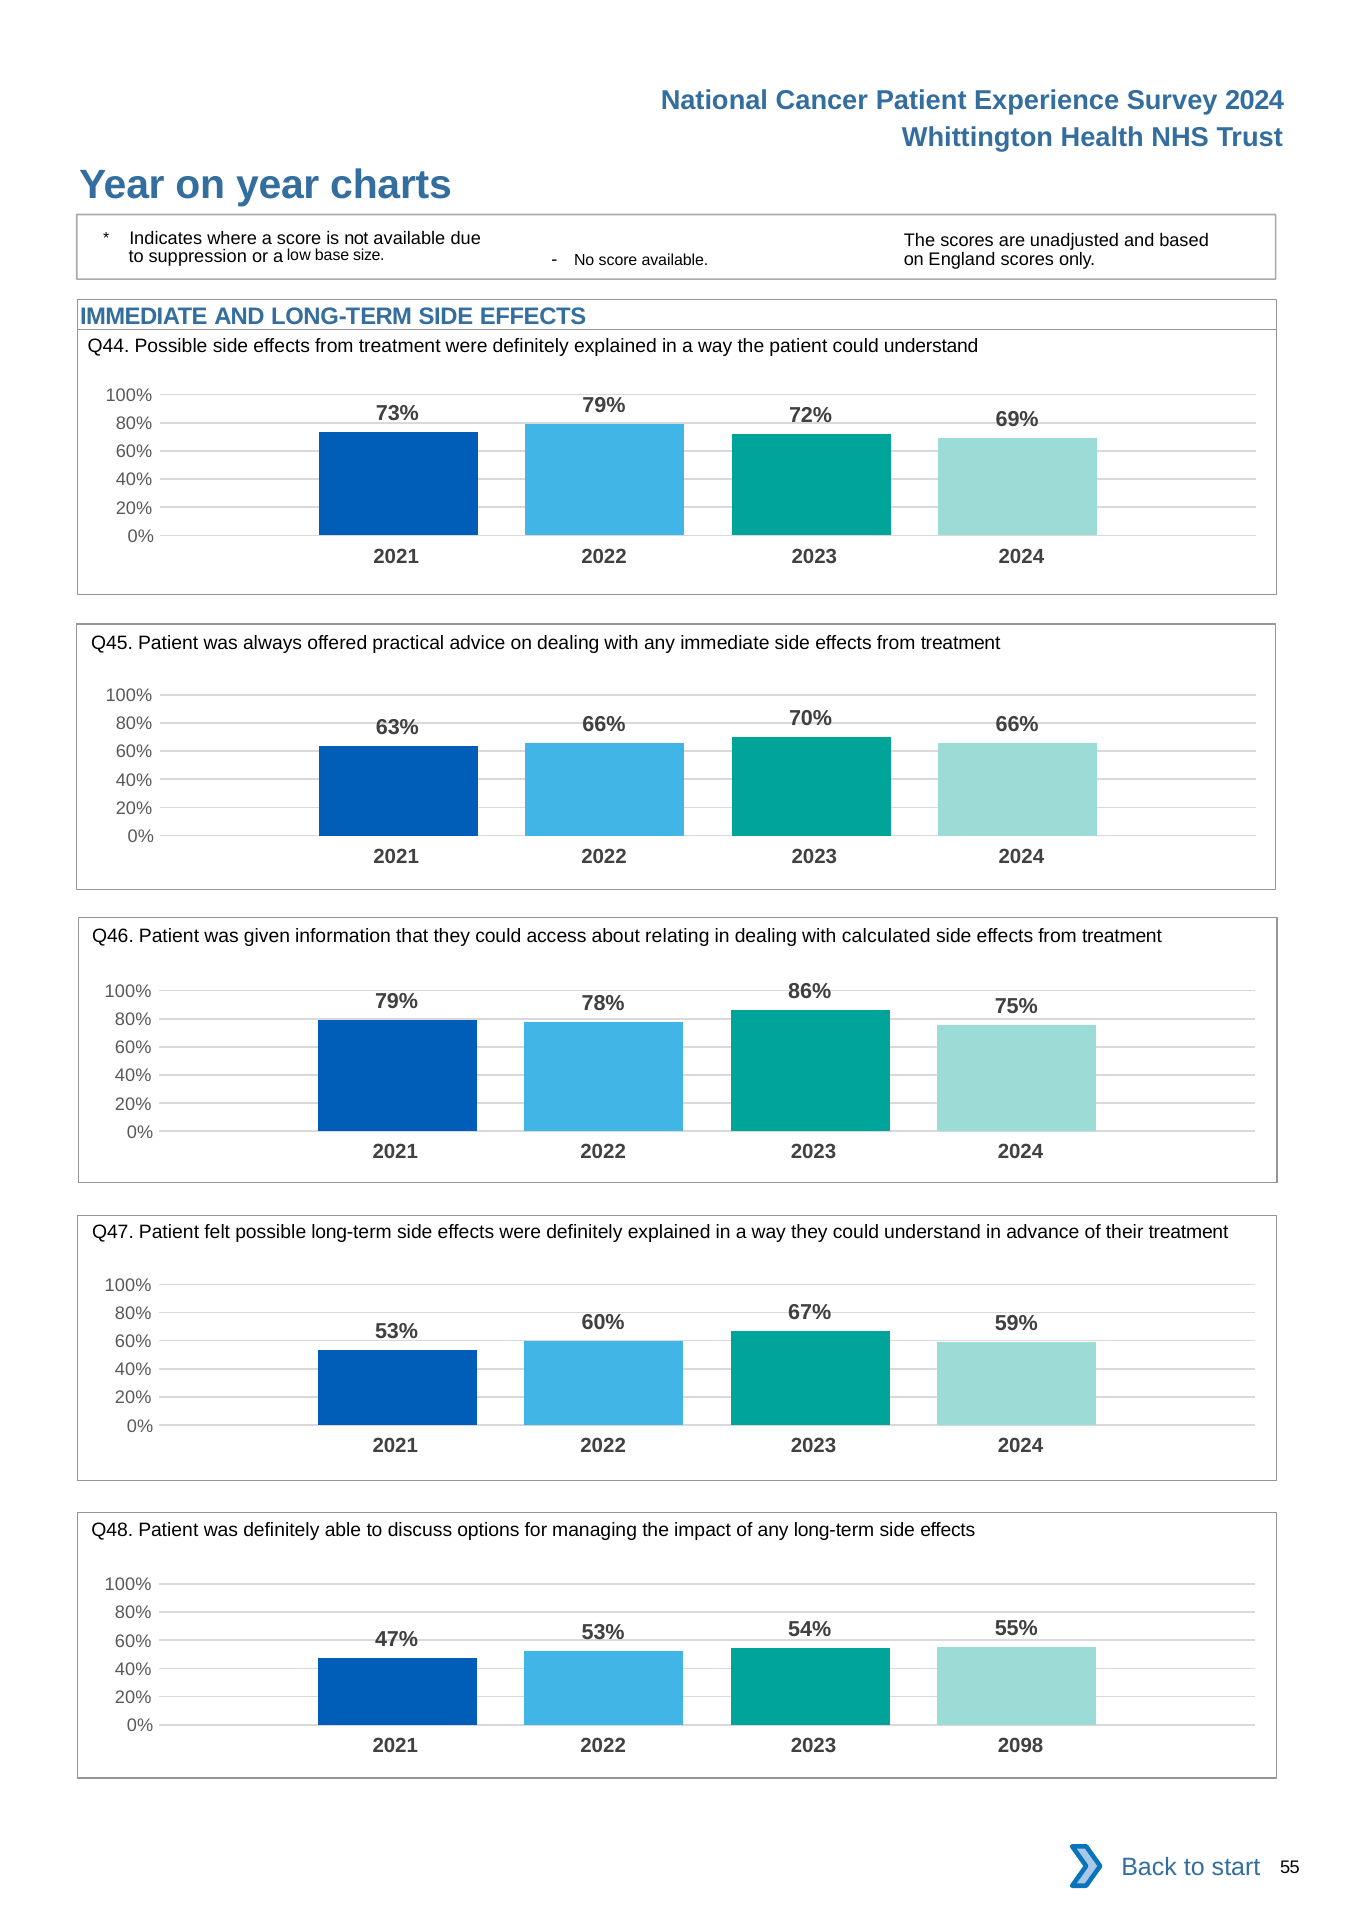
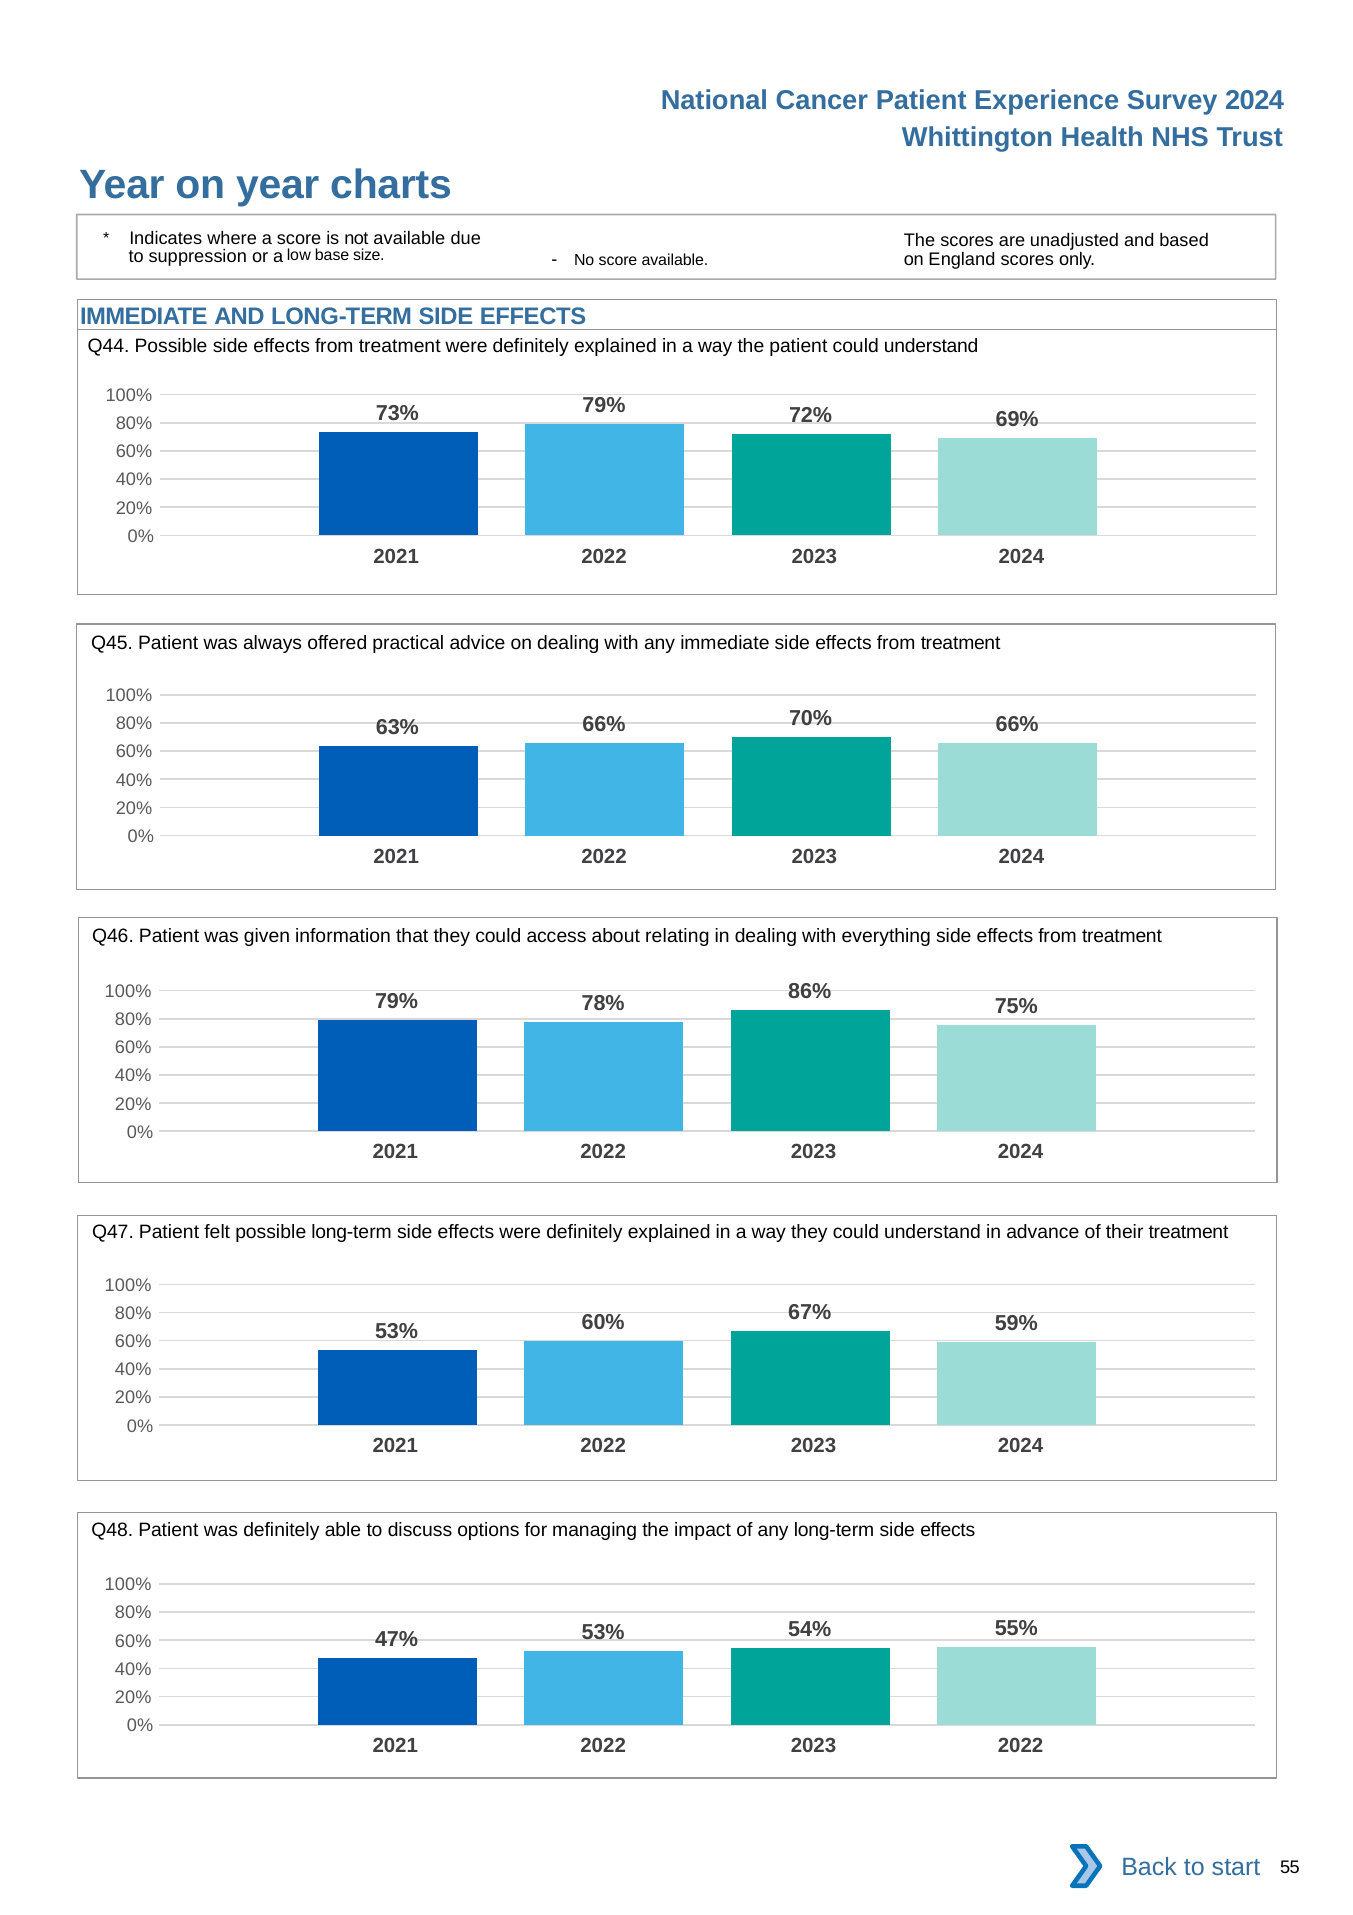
calculated: calculated -> everything
2023 2098: 2098 -> 2022
